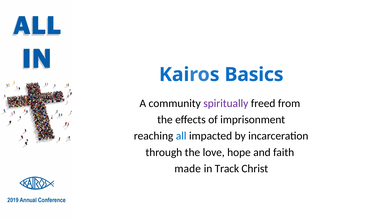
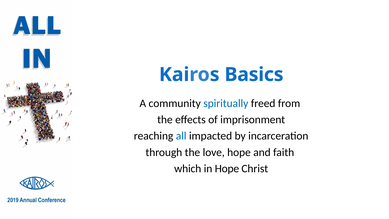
spiritually colour: purple -> blue
made: made -> which
in Track: Track -> Hope
